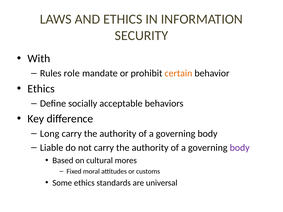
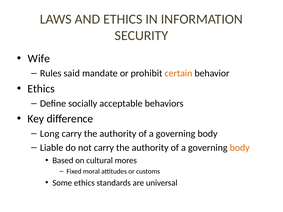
With: With -> Wife
role: role -> said
body at (240, 148) colour: purple -> orange
